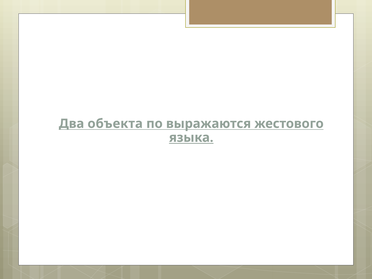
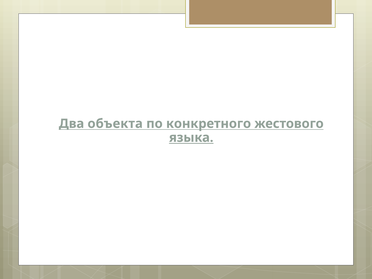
выражаются: выражаются -> конкретного
